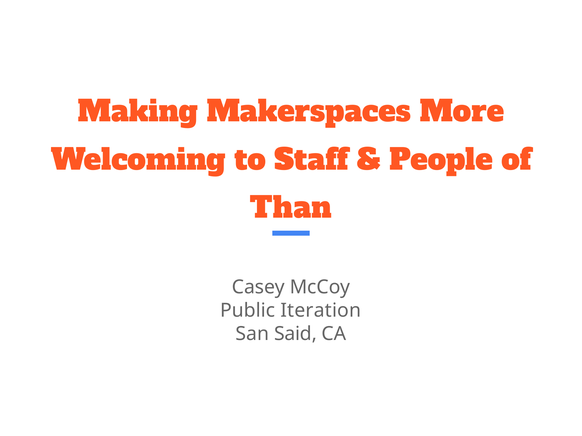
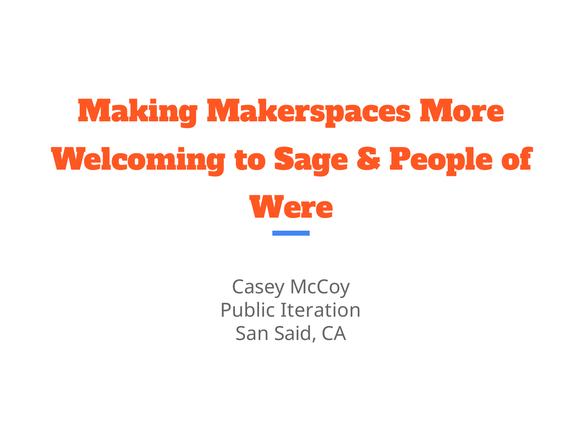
Staff: Staff -> Sage
Than: Than -> Were
